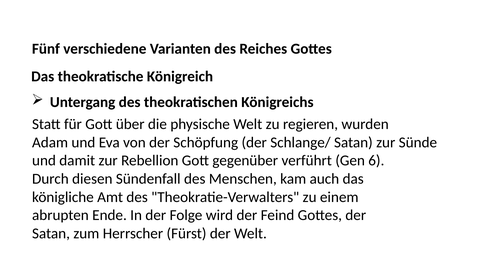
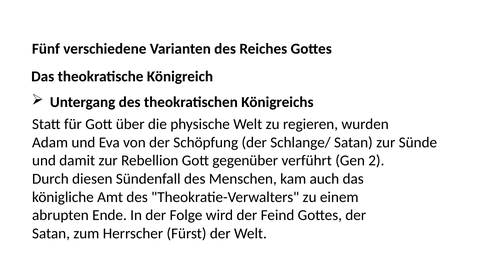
6: 6 -> 2
